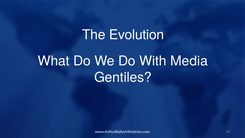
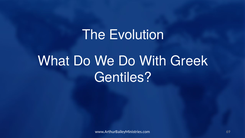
Media: Media -> Greek
